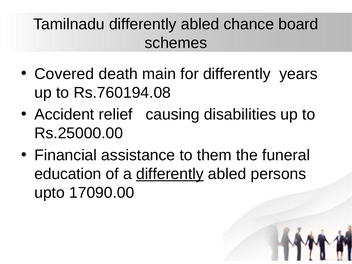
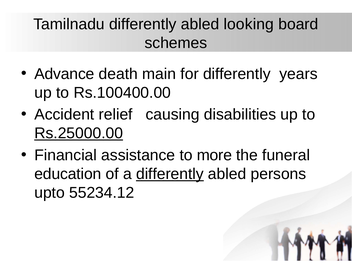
chance: chance -> looking
Covered: Covered -> Advance
Rs.760194.08: Rs.760194.08 -> Rs.100400.00
Rs.25000.00 underline: none -> present
them: them -> more
17090.00: 17090.00 -> 55234.12
